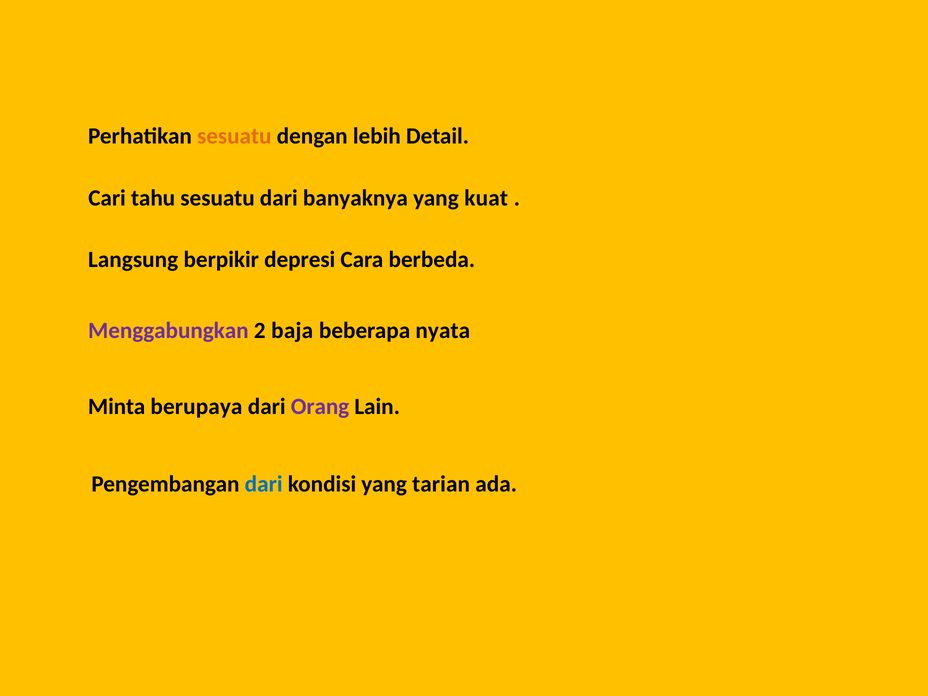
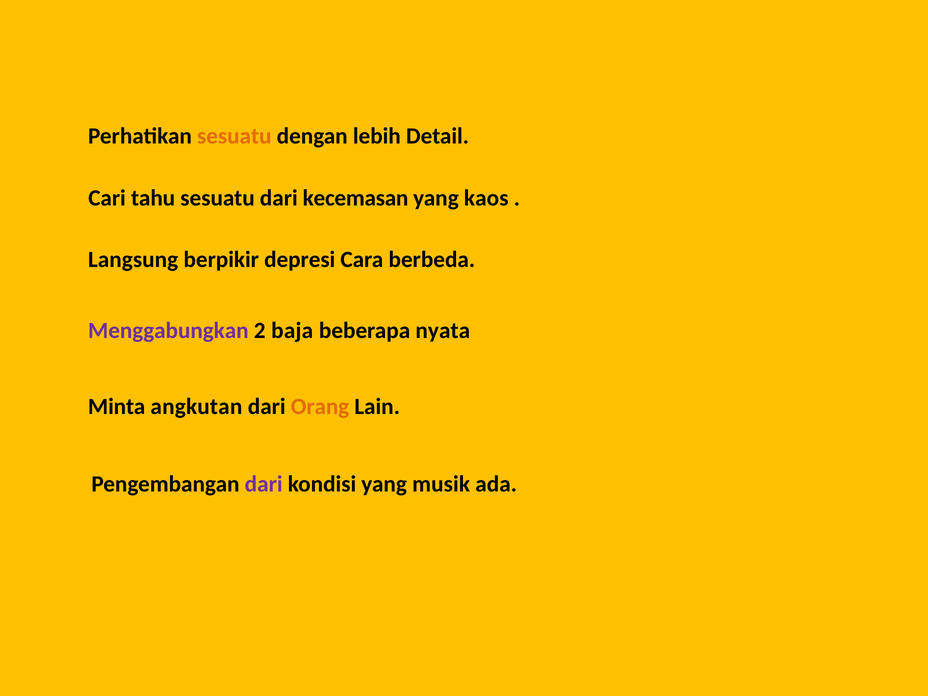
banyaknya: banyaknya -> kecemasan
kuat: kuat -> kaos
berupaya: berupaya -> angkutan
Orang colour: purple -> orange
dari at (264, 484) colour: blue -> purple
tarian: tarian -> musik
